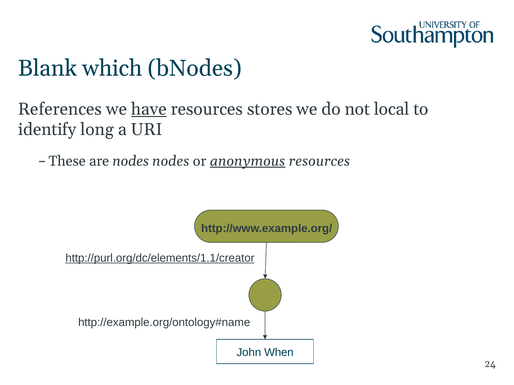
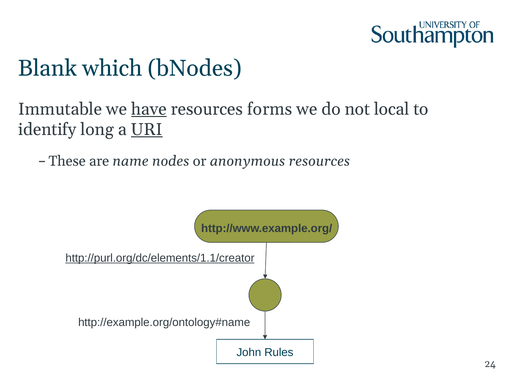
References: References -> Immutable
stores: stores -> forms
URI underline: none -> present
are nodes: nodes -> name
anonymous underline: present -> none
When: When -> Rules
